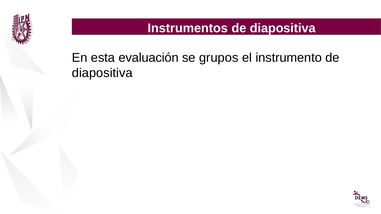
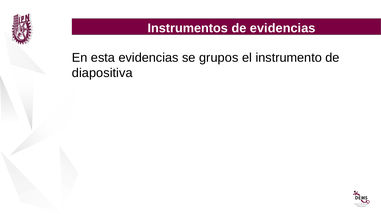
Instrumentos de diapositiva: diapositiva -> evidencias
esta evaluación: evaluación -> evidencias
